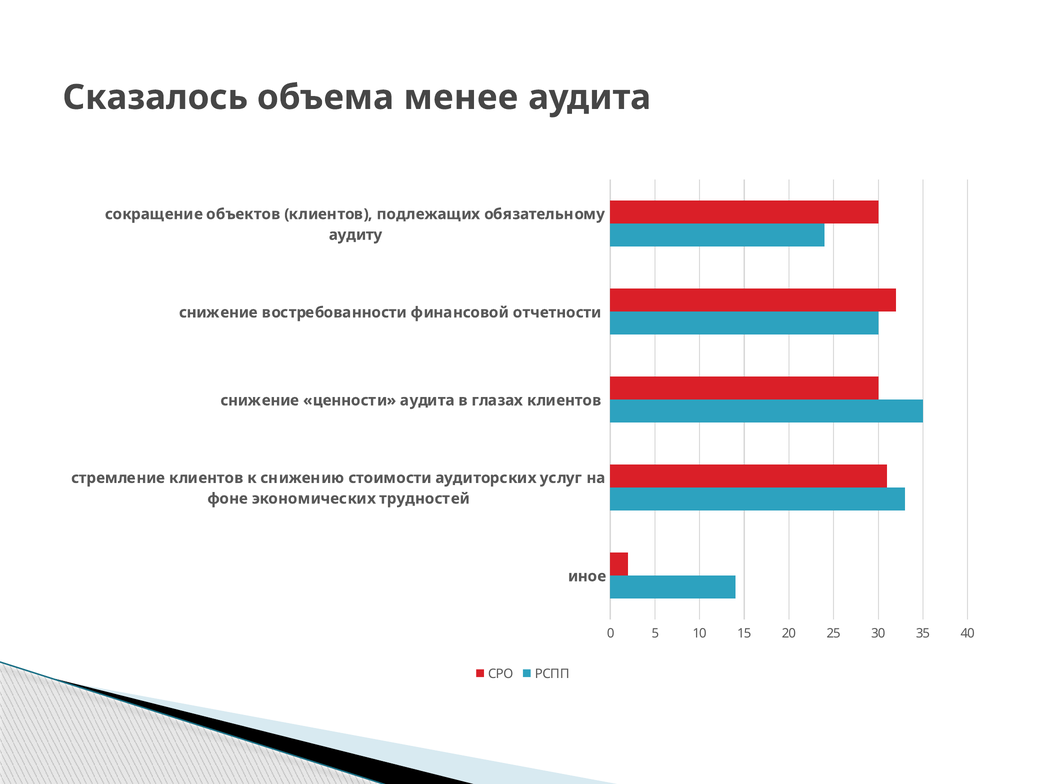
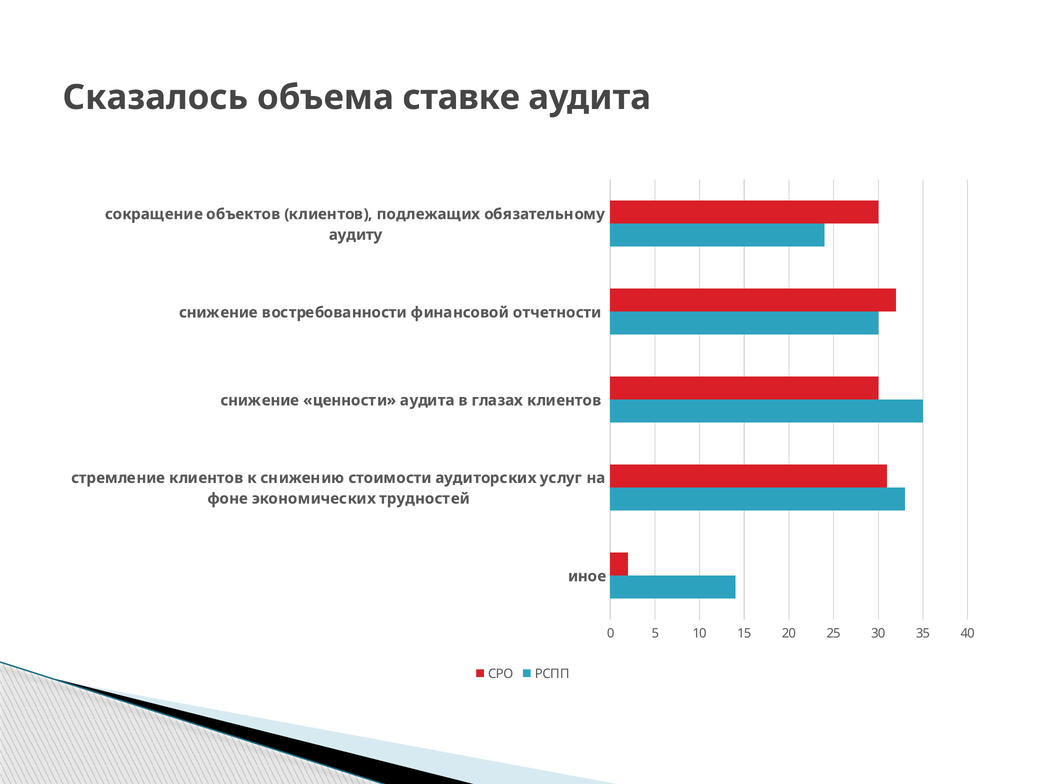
менее: менее -> ставке
